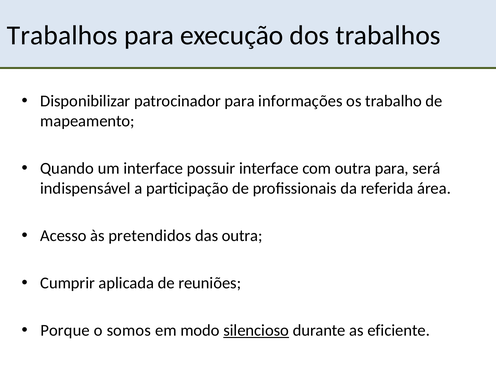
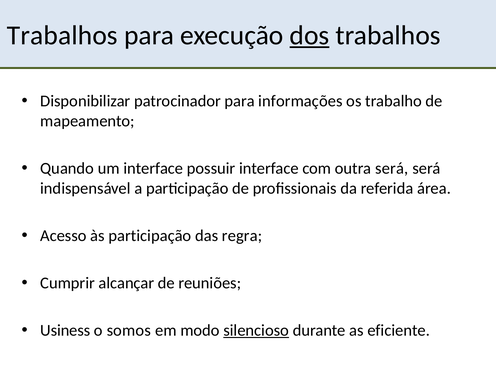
dos underline: none -> present
outra para: para -> será
às pretendidos: pretendidos -> participação
das outra: outra -> regra
aplicada: aplicada -> alcançar
Porque: Porque -> Usiness
